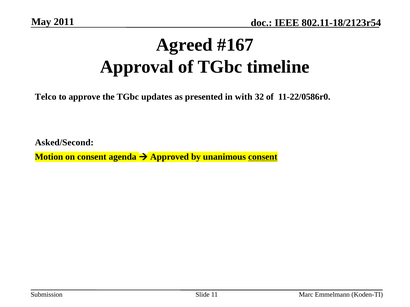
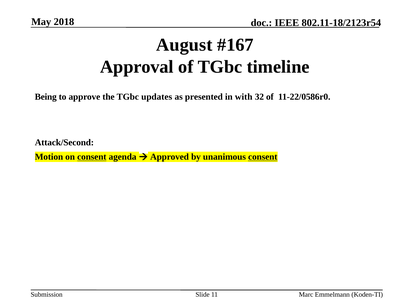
2011: 2011 -> 2018
Agreed: Agreed -> August
Telco: Telco -> Being
Asked/Second: Asked/Second -> Attack/Second
consent at (92, 157) underline: none -> present
